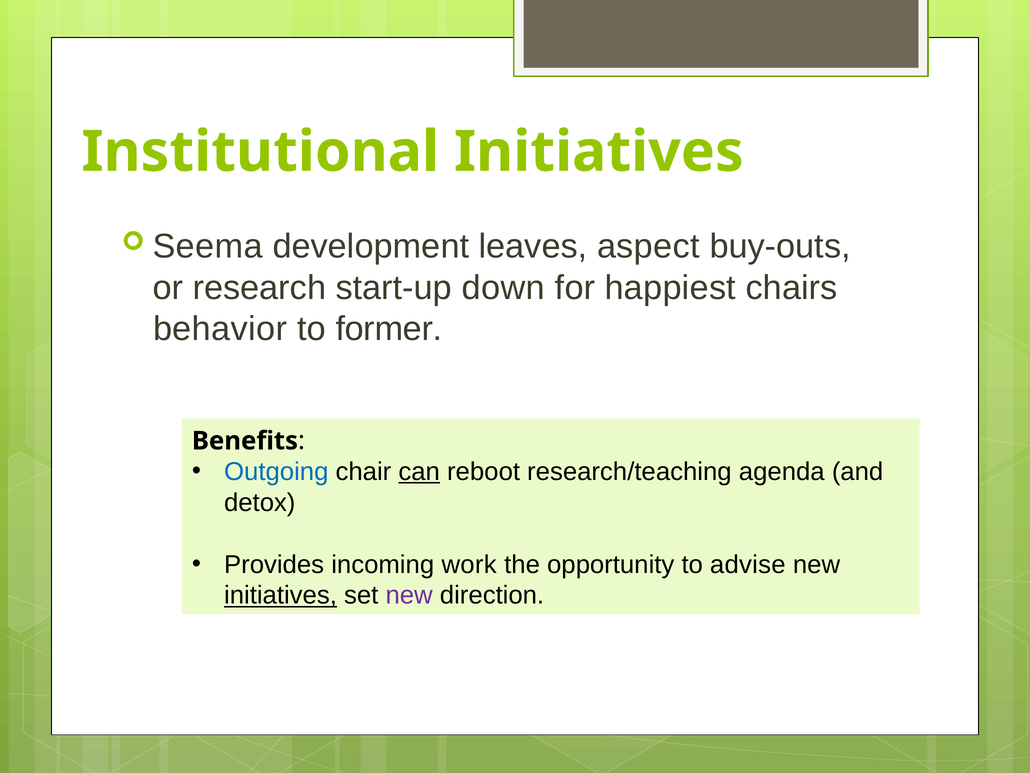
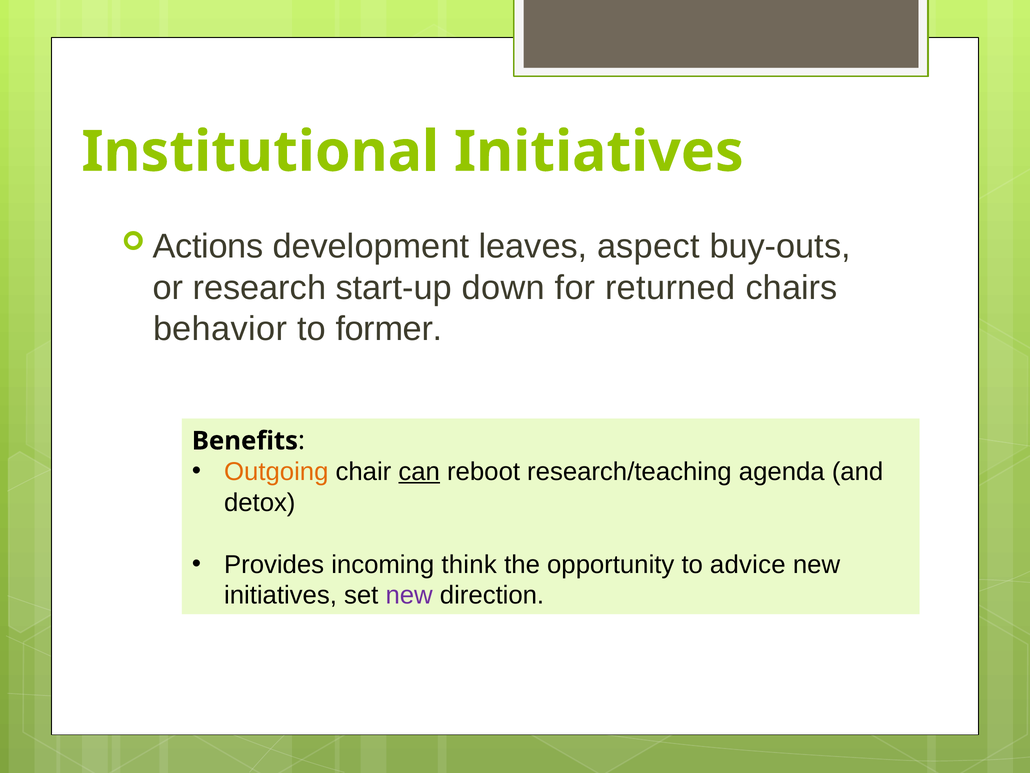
Seema: Seema -> Actions
happiest: happiest -> returned
Outgoing colour: blue -> orange
work: work -> think
advise: advise -> advice
initiatives at (280, 595) underline: present -> none
